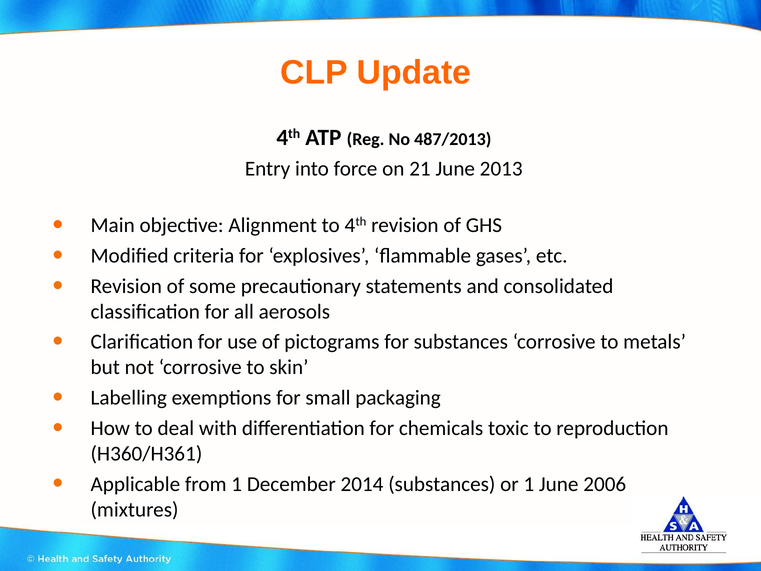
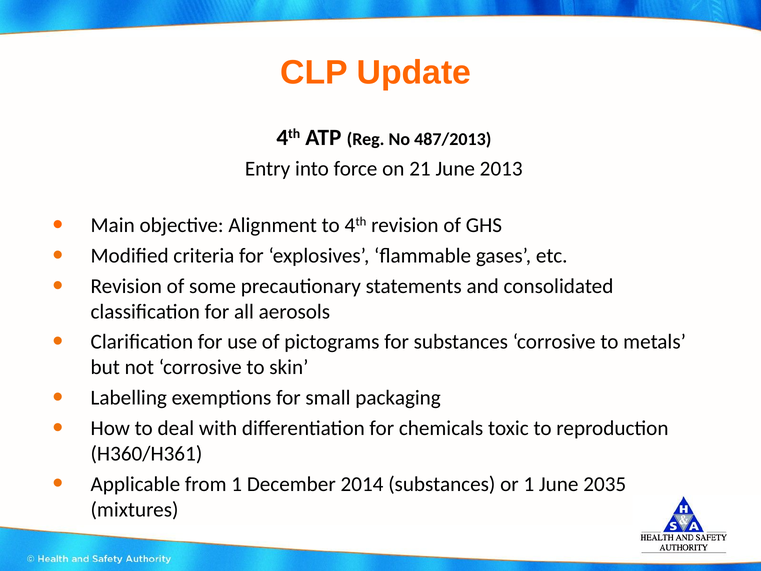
2006: 2006 -> 2035
